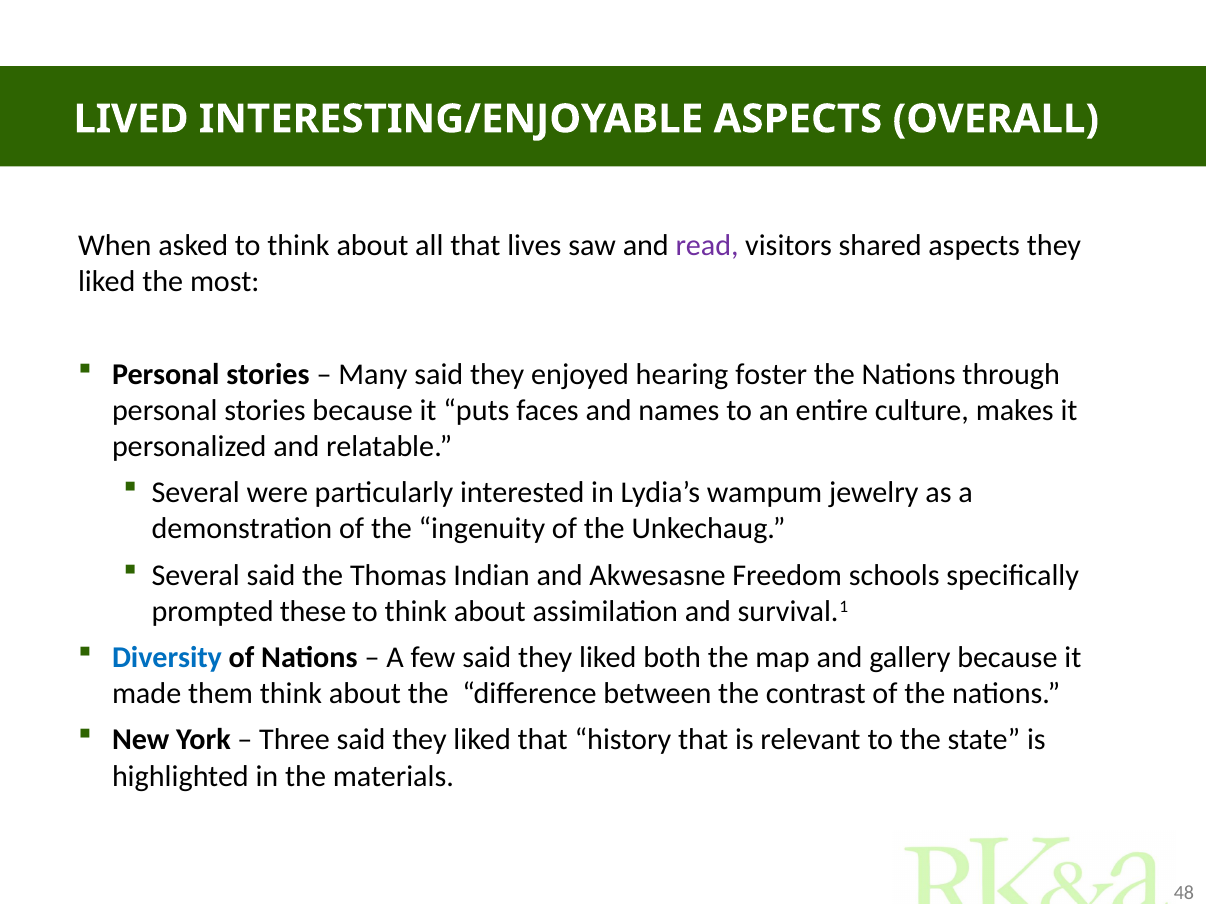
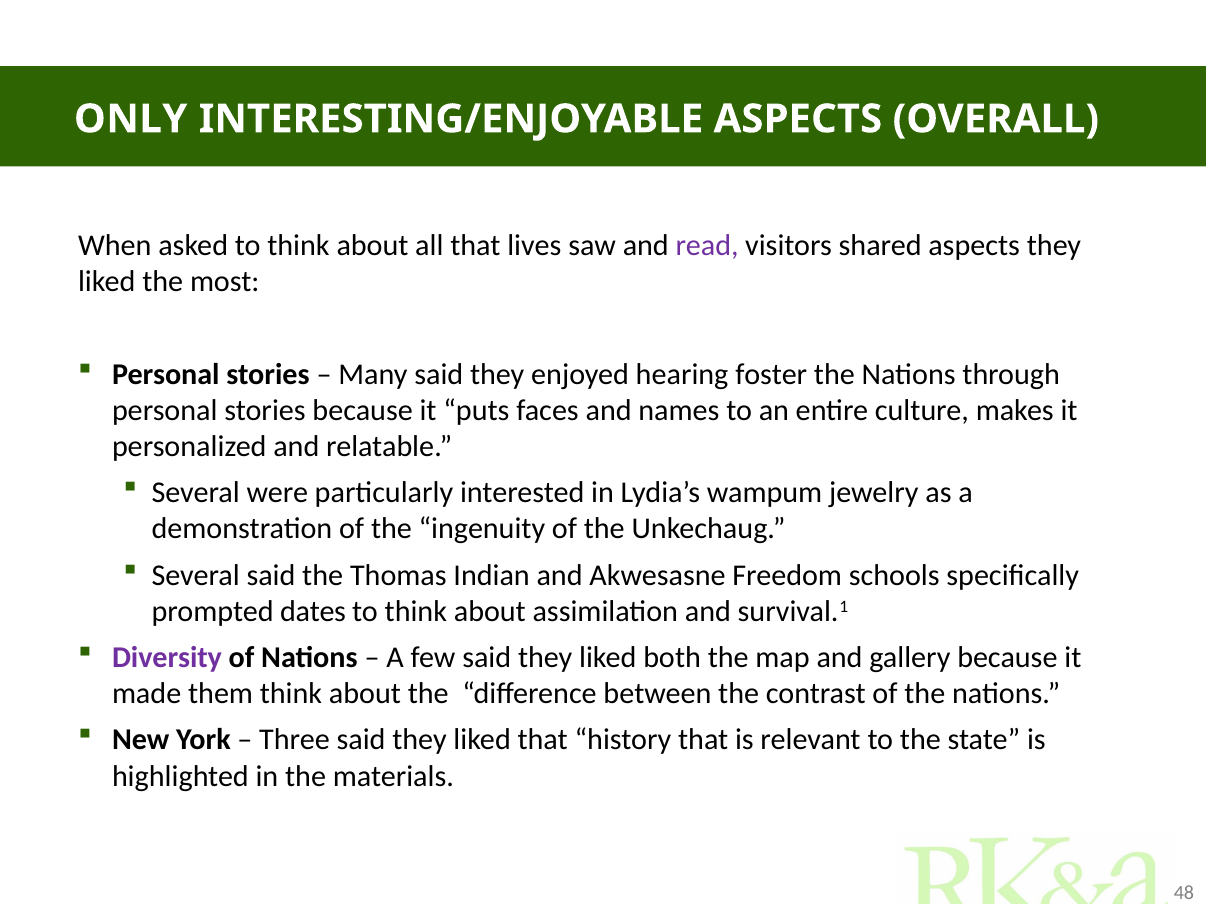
LIVED: LIVED -> ONLY
these: these -> dates
Diversity colour: blue -> purple
